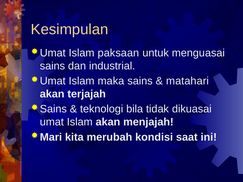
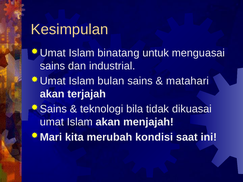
paksaan: paksaan -> binatang
maka: maka -> bulan
